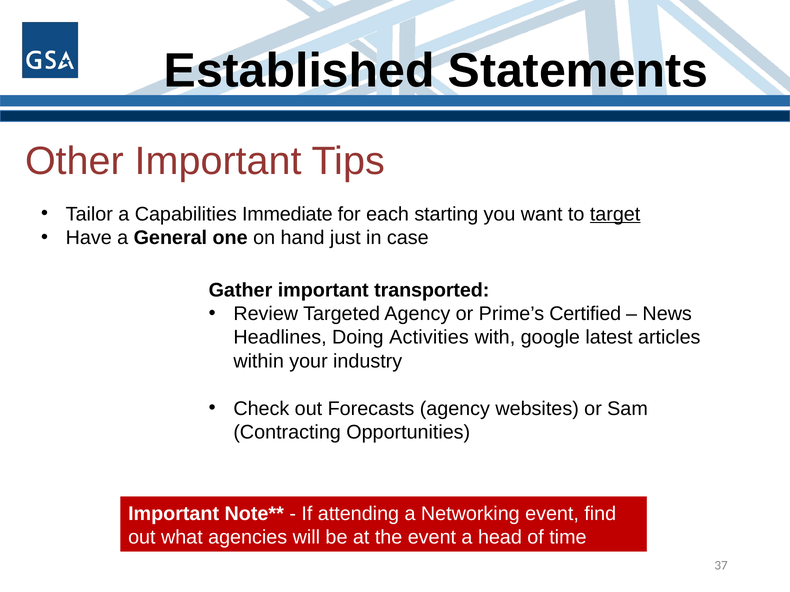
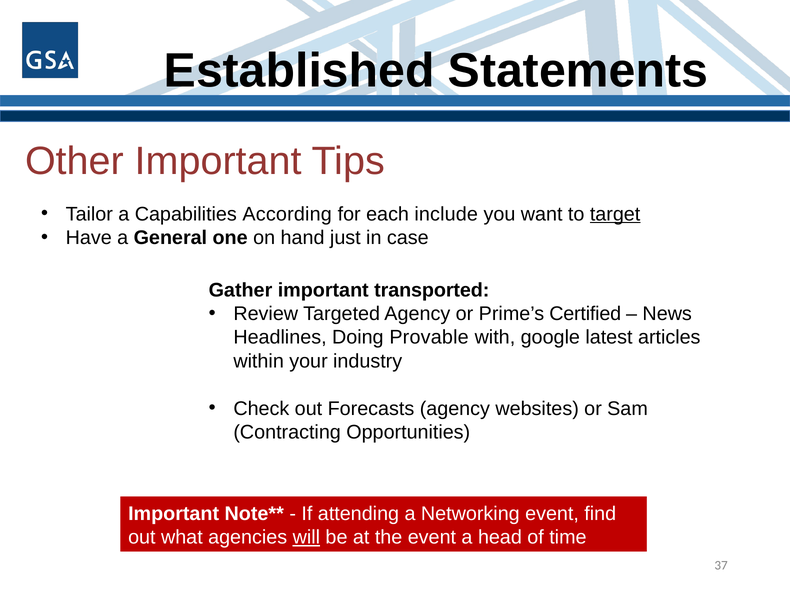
Immediate: Immediate -> According
starting: starting -> include
Activities: Activities -> Provable
will underline: none -> present
